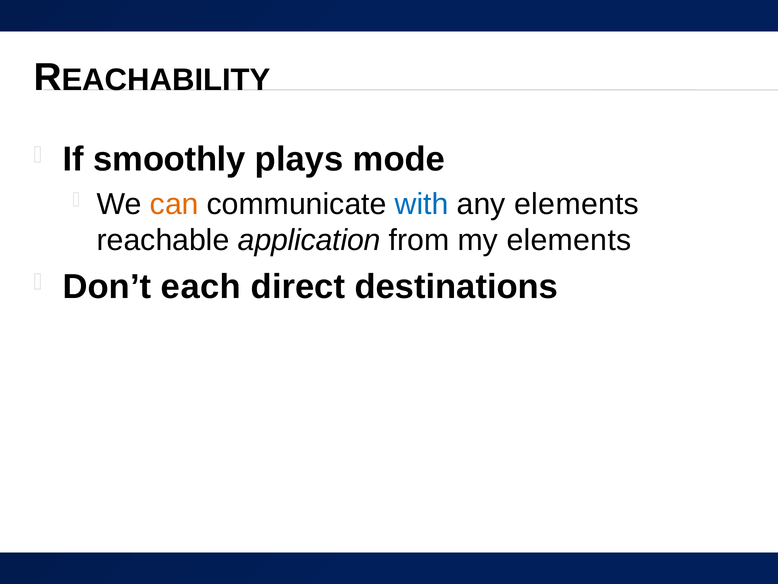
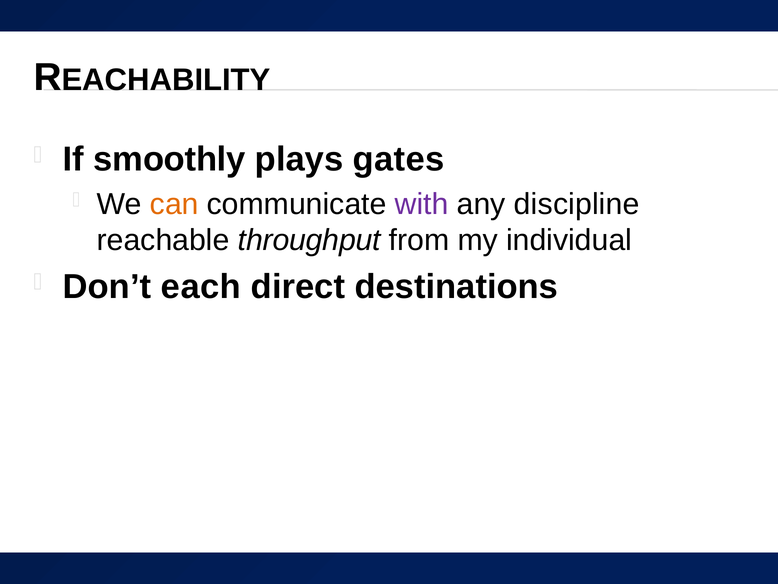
mode: mode -> gates
with colour: blue -> purple
any elements: elements -> discipline
application: application -> throughput
my elements: elements -> individual
